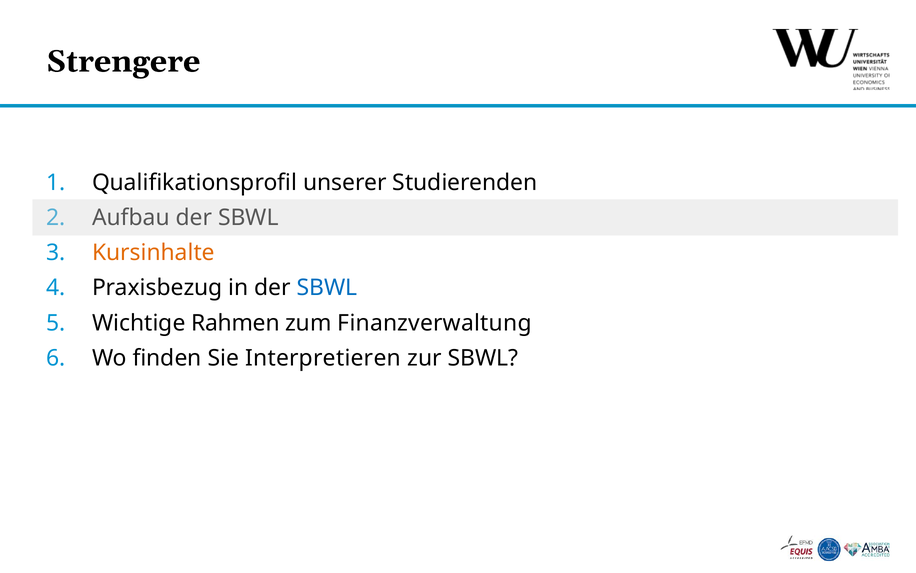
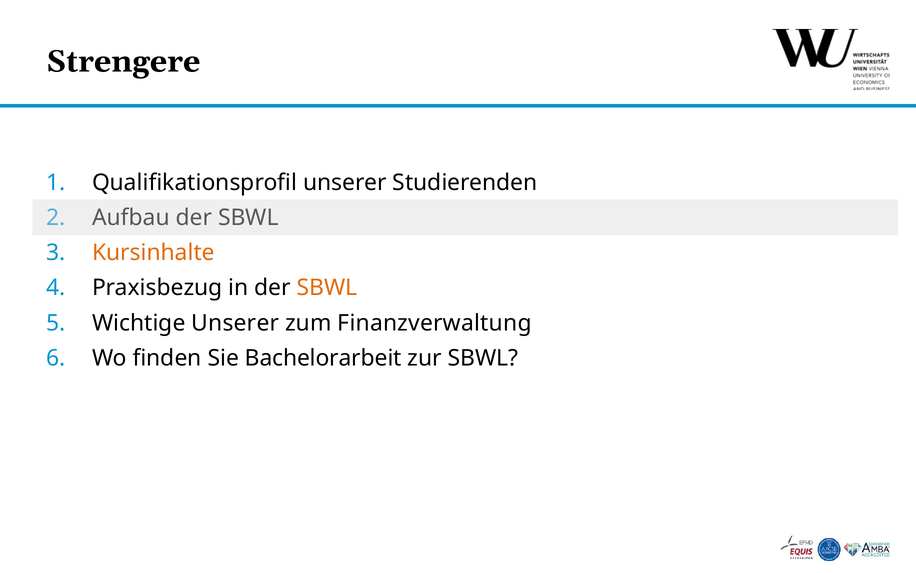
SBWL at (327, 288) colour: blue -> orange
Wichtige Rahmen: Rahmen -> Unserer
Interpretieren: Interpretieren -> Bachelorarbeit
